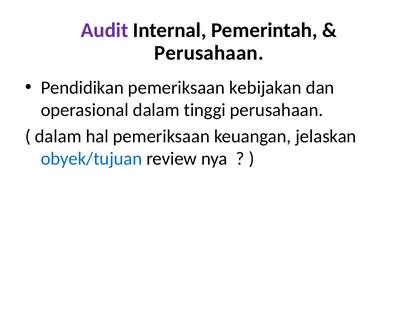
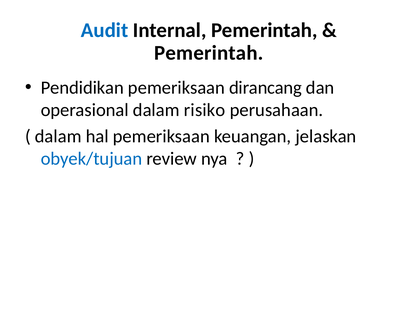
Audit colour: purple -> blue
Perusahaan at (209, 53): Perusahaan -> Pemerintah
kebijakan: kebijakan -> dirancang
tinggi: tinggi -> risiko
